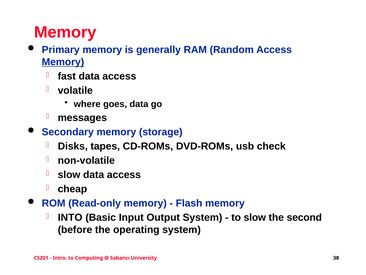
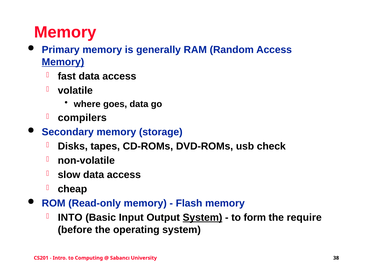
messages: messages -> compilers
System at (202, 217) underline: none -> present
to slow: slow -> form
second: second -> require
